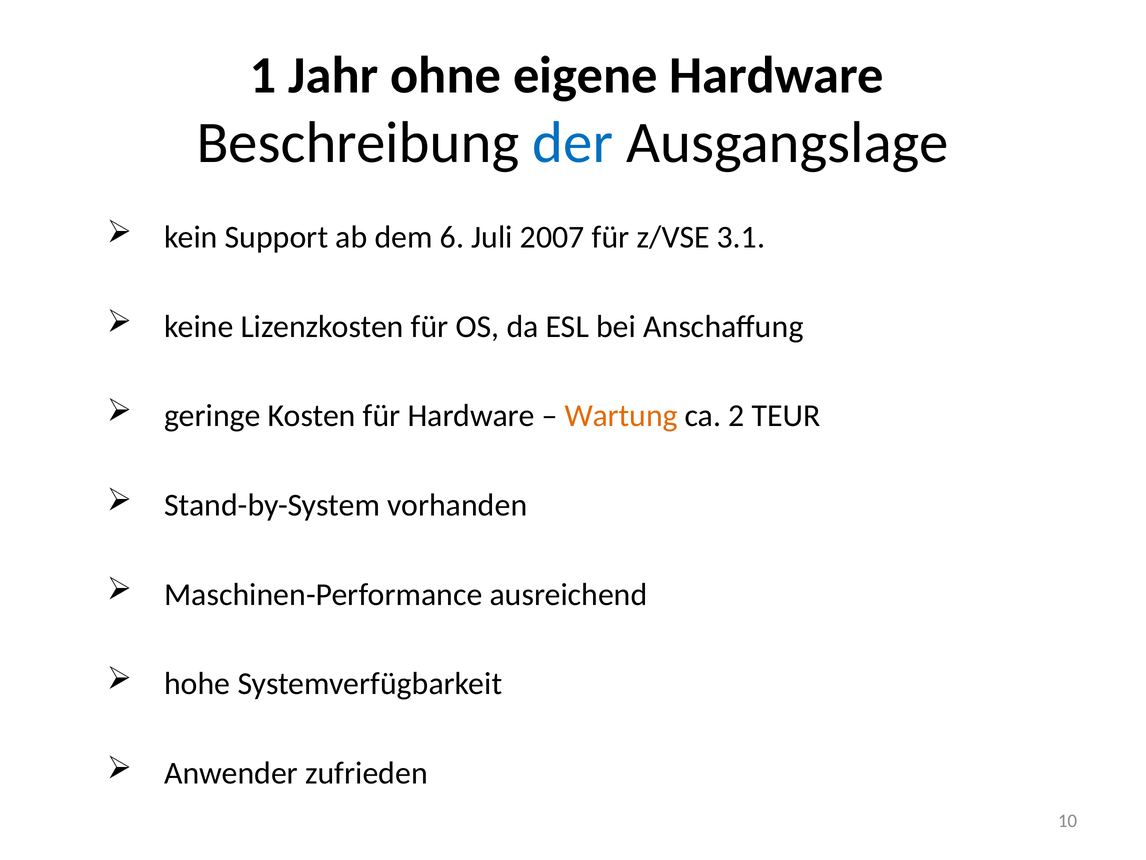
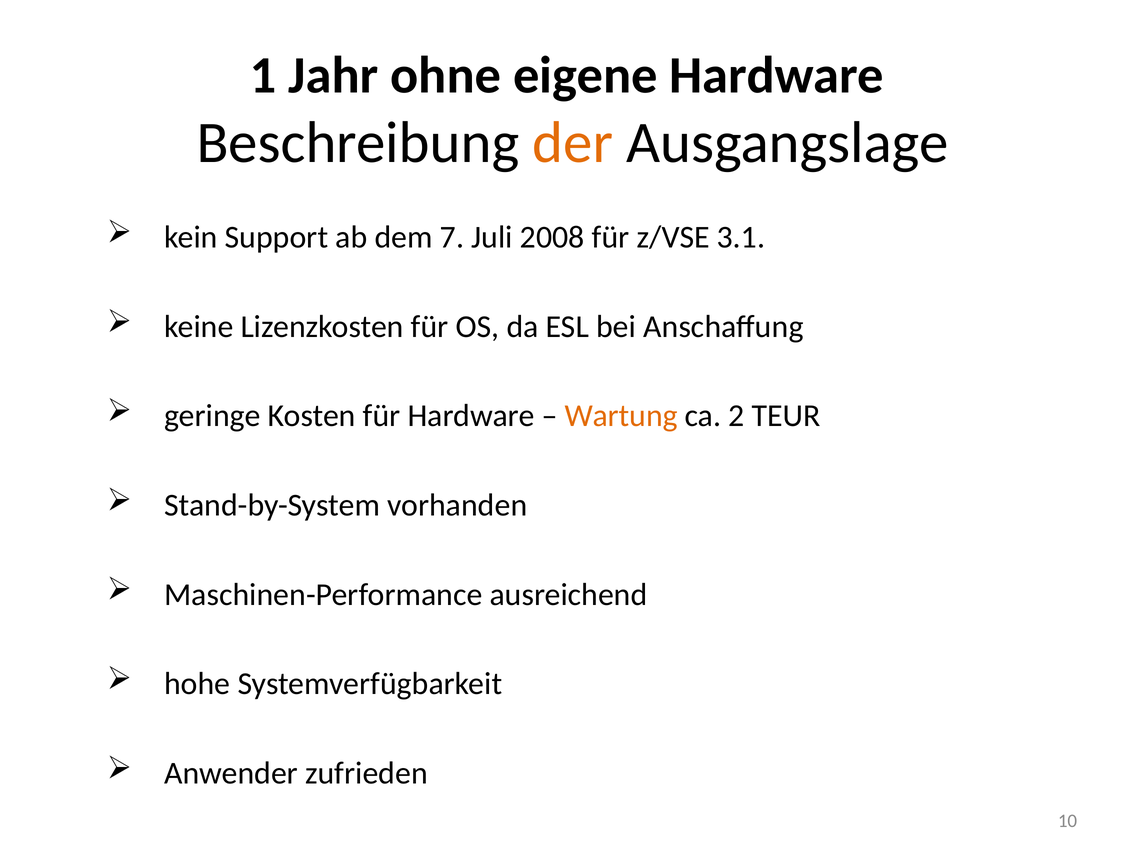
der colour: blue -> orange
6: 6 -> 7
2007: 2007 -> 2008
